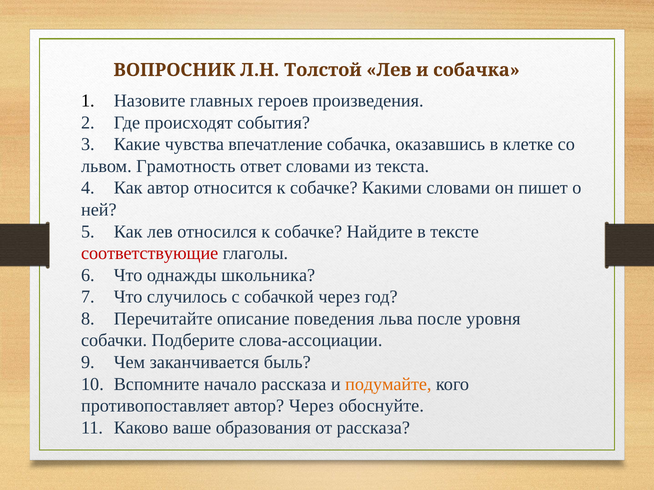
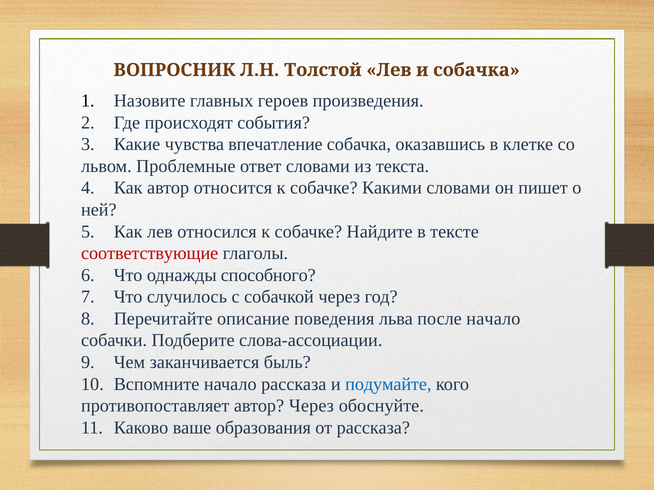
Грамотность: Грамотность -> Проблемные
школьника: школьника -> способного
после уровня: уровня -> начало
подумайте colour: orange -> blue
